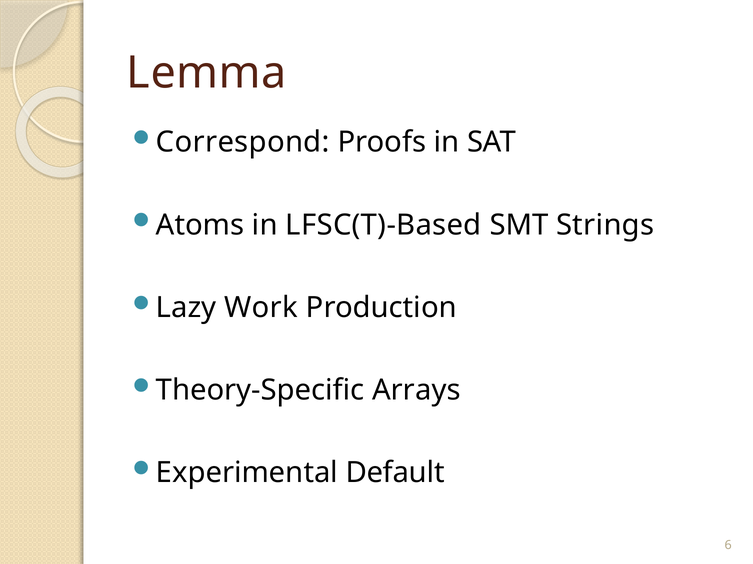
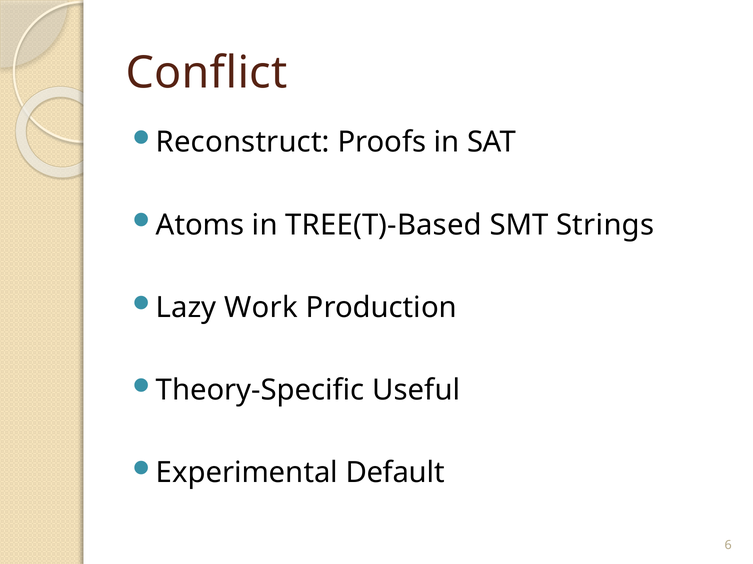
Lemma: Lemma -> Conflict
Correspond: Correspond -> Reconstruct
LFSC(T)-Based: LFSC(T)-Based -> TREE(T)-Based
Arrays: Arrays -> Useful
